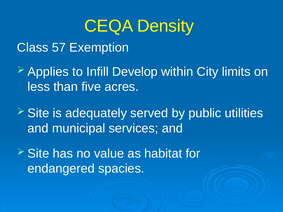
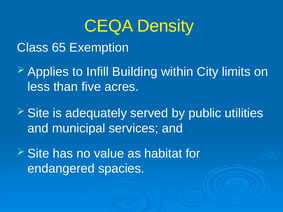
57: 57 -> 65
Develop: Develop -> Building
